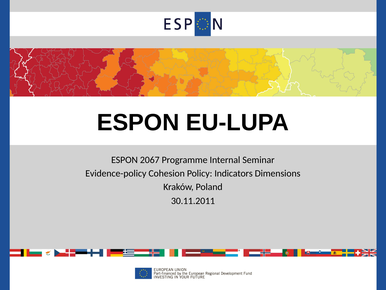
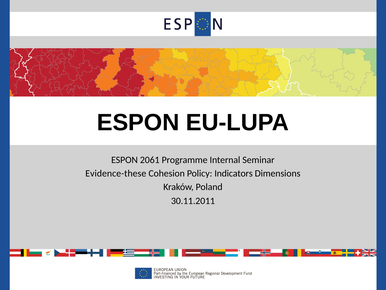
2067: 2067 -> 2061
Evidence-policy: Evidence-policy -> Evidence-these
